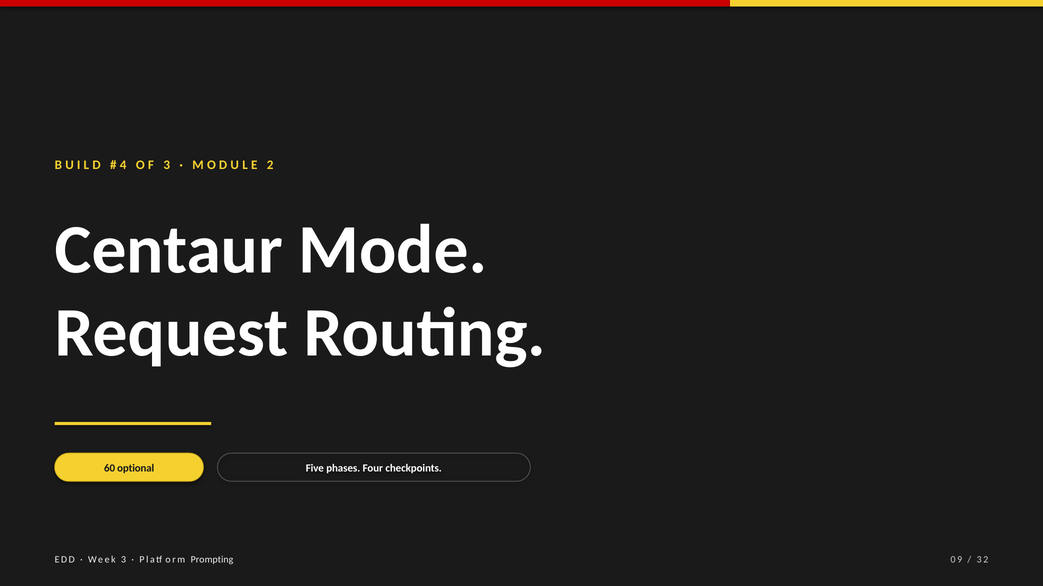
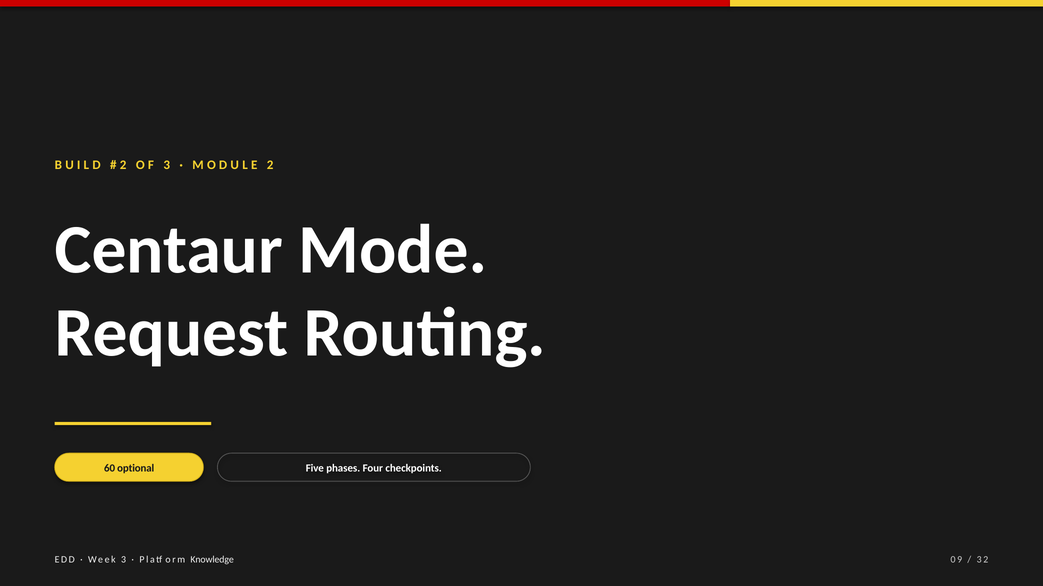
4 at (123, 165): 4 -> 2
Prompting: Prompting -> Knowledge
